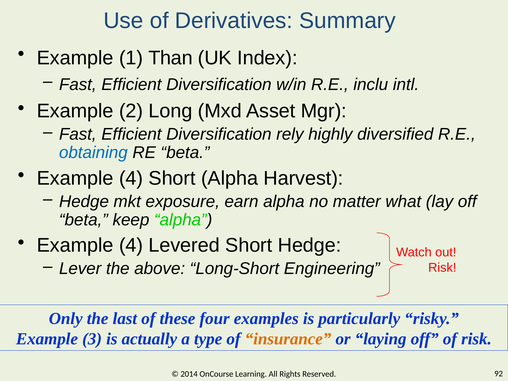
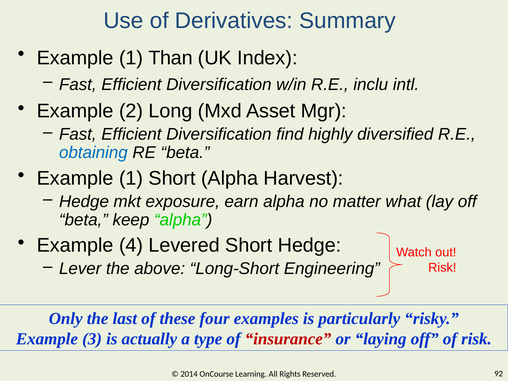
rely: rely -> find
4 at (131, 178): 4 -> 1
insurance colour: orange -> red
